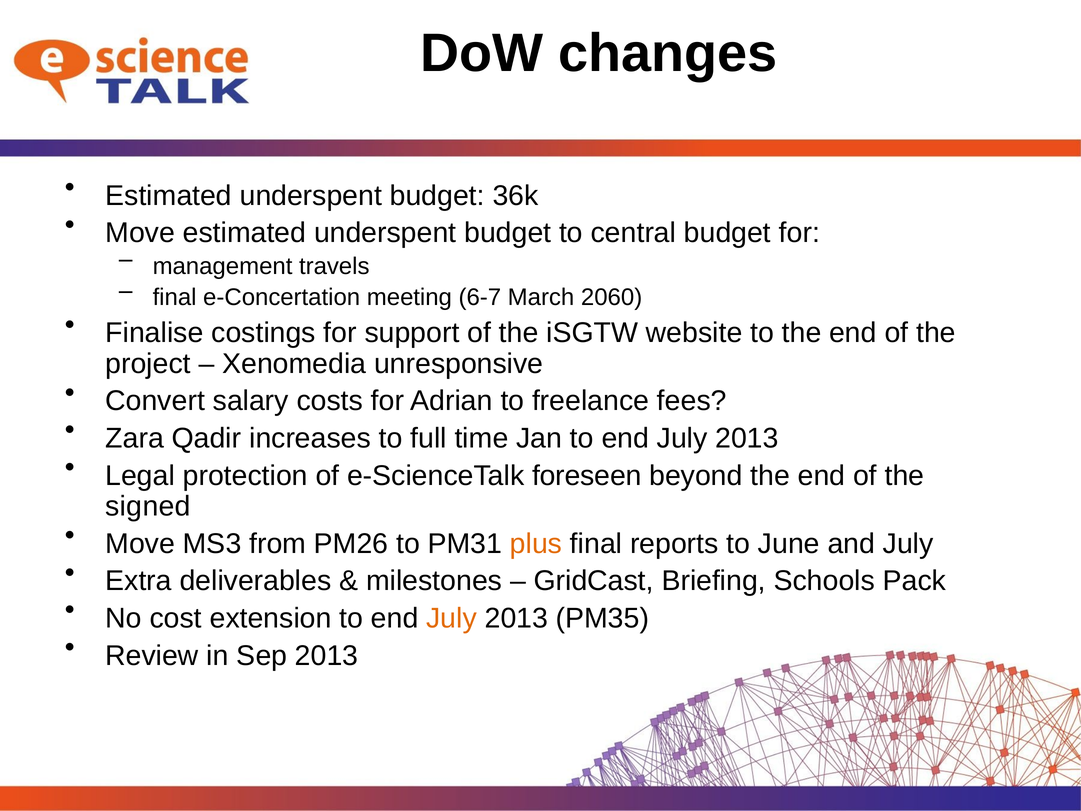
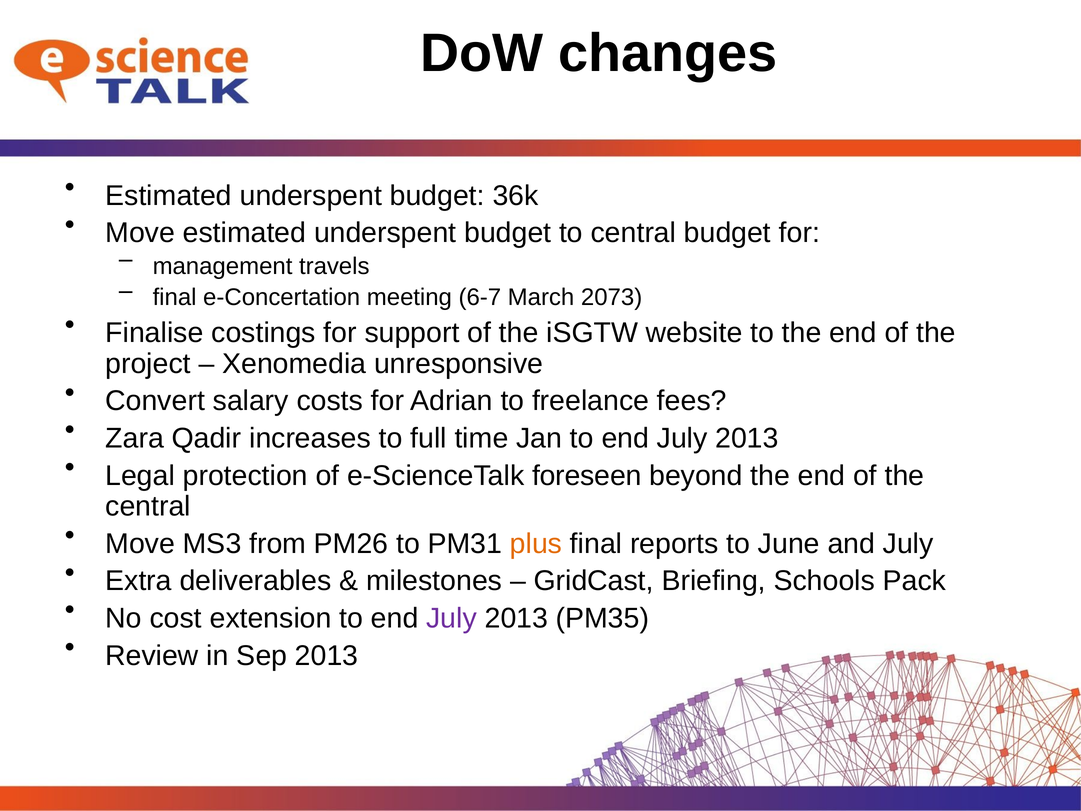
2060: 2060 -> 2073
signed at (148, 506): signed -> central
July at (452, 618) colour: orange -> purple
